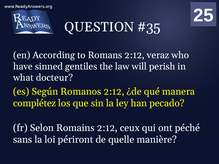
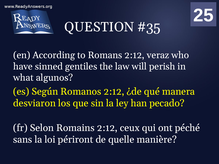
docteur: docteur -> algunos
complétez: complétez -> desviaron
